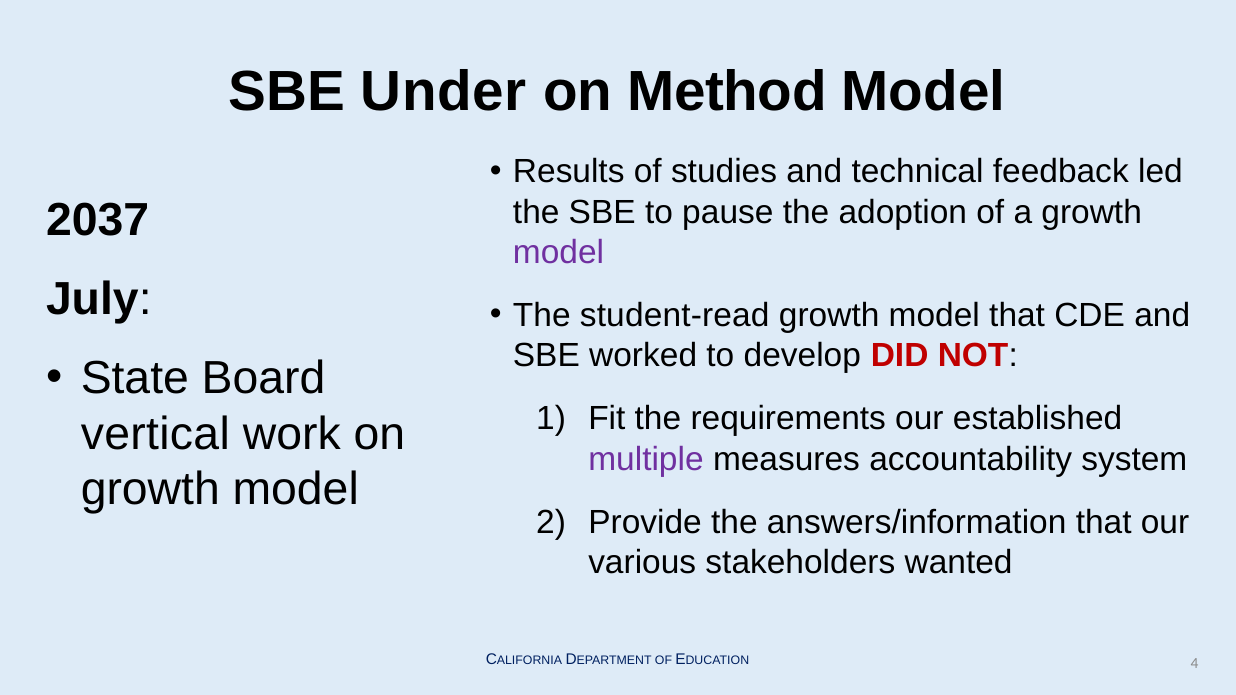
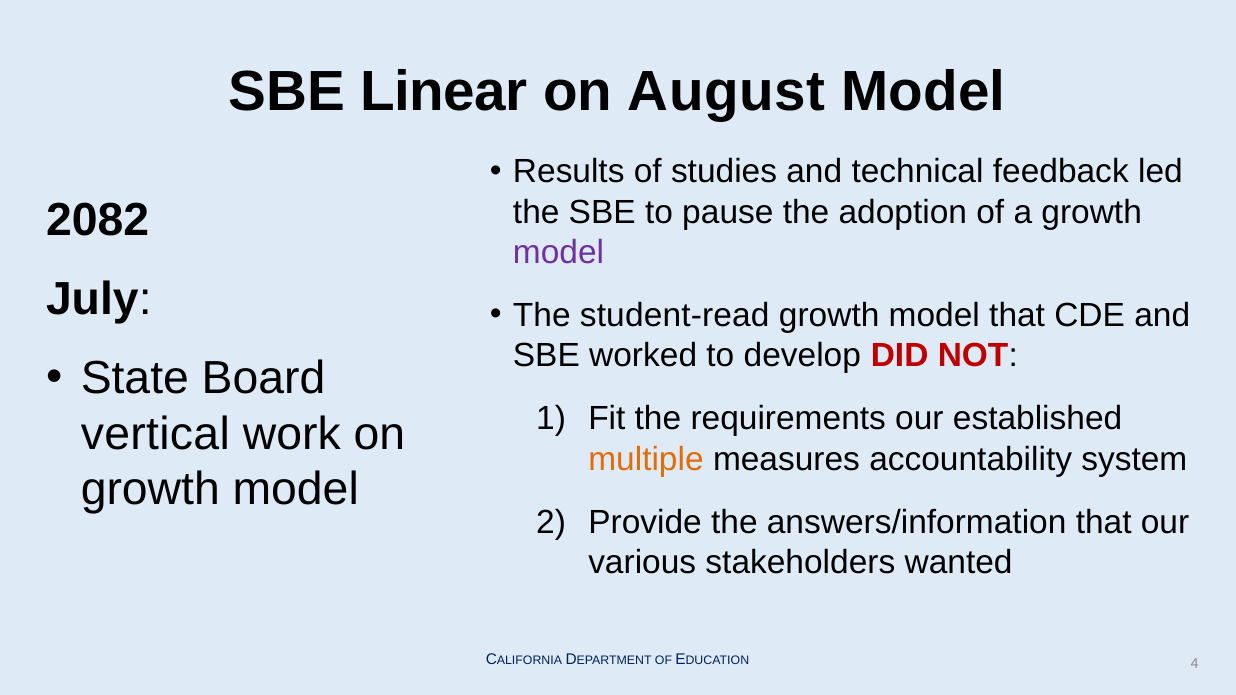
Under: Under -> Linear
Method: Method -> August
2037: 2037 -> 2082
multiple colour: purple -> orange
